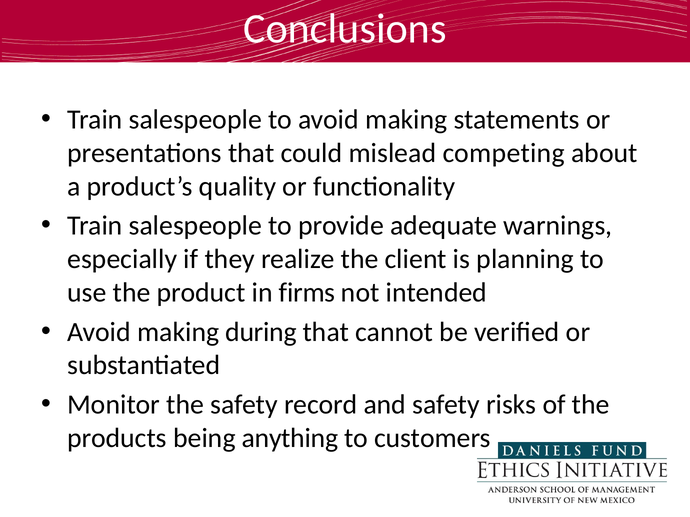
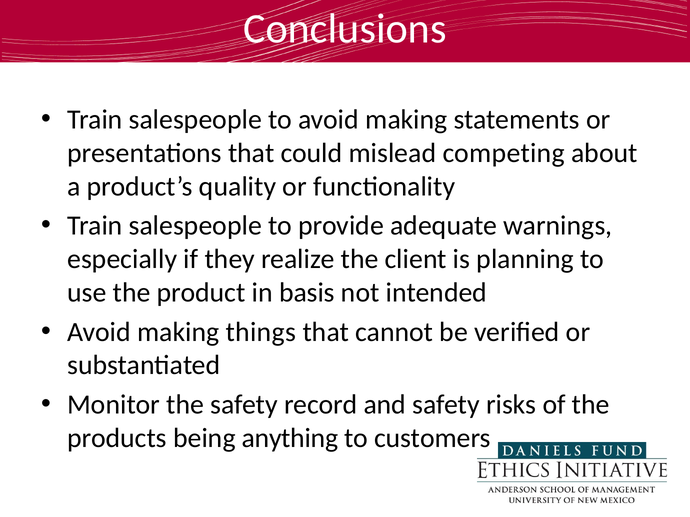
firms: firms -> basis
during: during -> things
